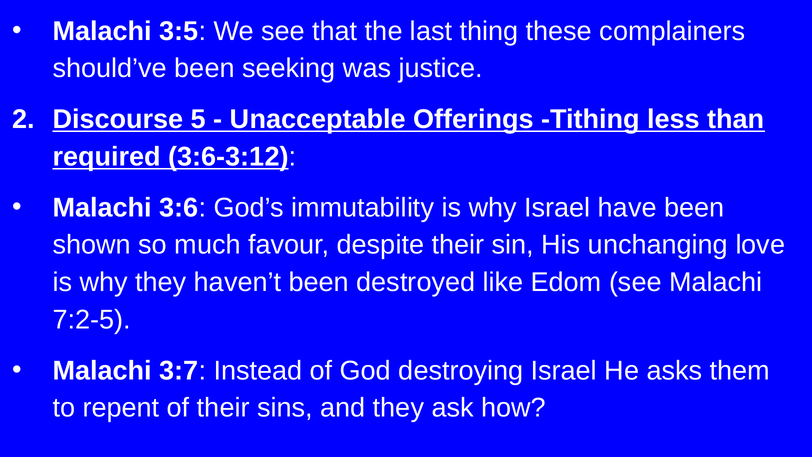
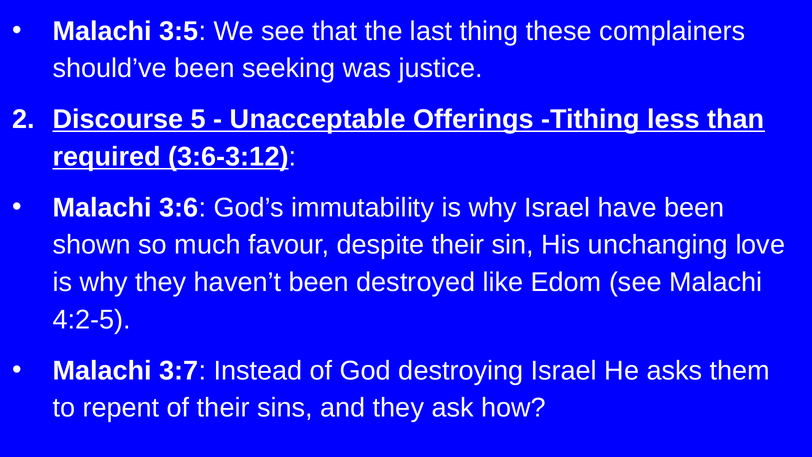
7:2-5: 7:2-5 -> 4:2-5
